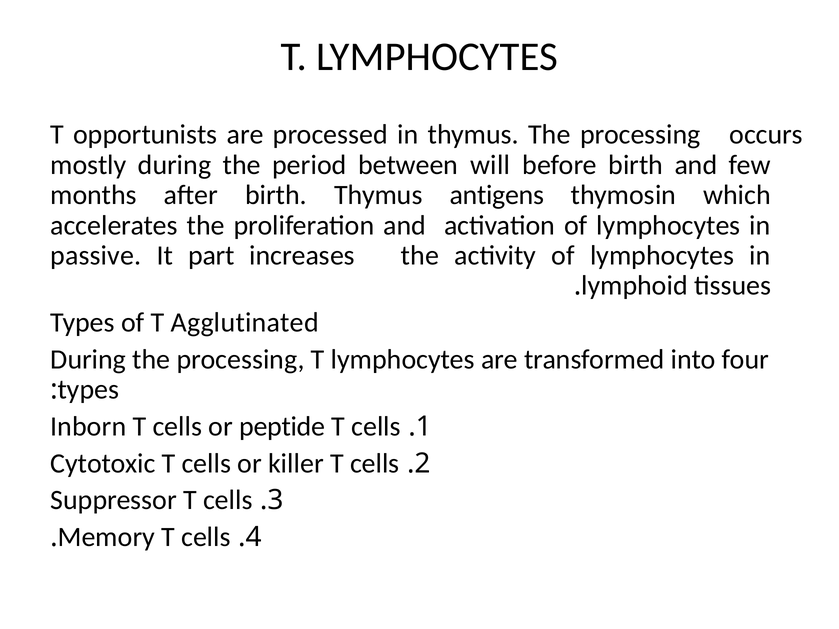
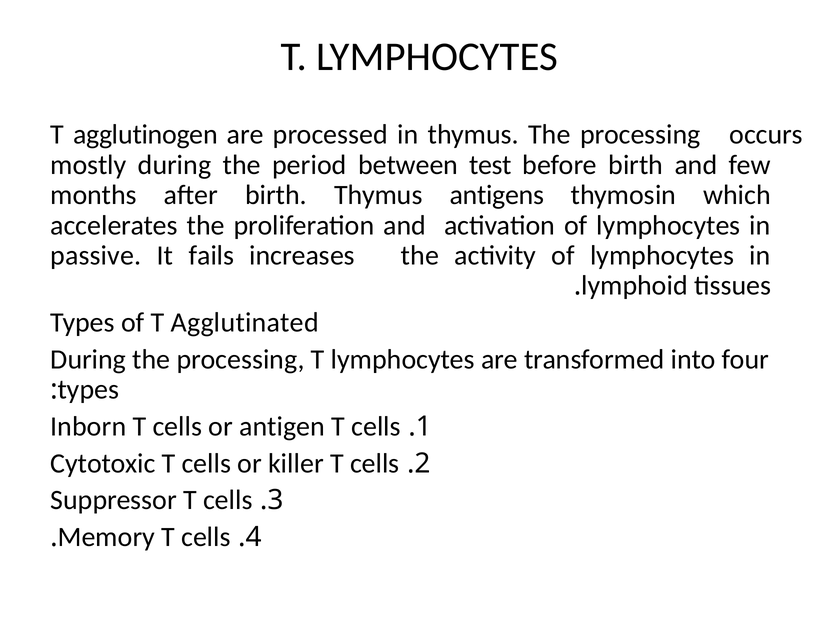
opportunists: opportunists -> agglutinogen
will: will -> test
part: part -> fails
peptide: peptide -> antigen
